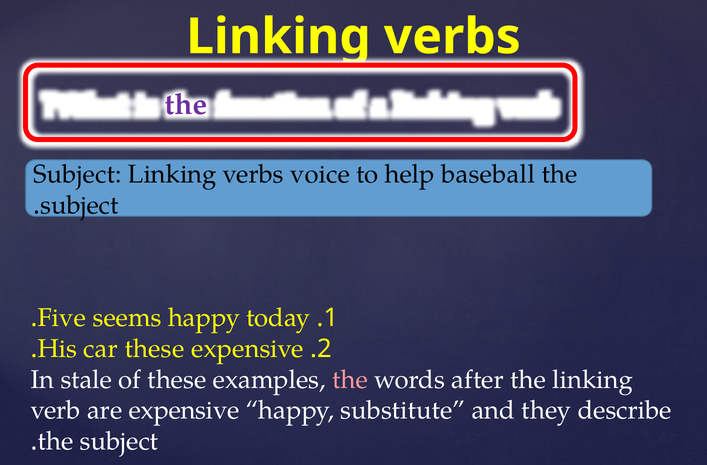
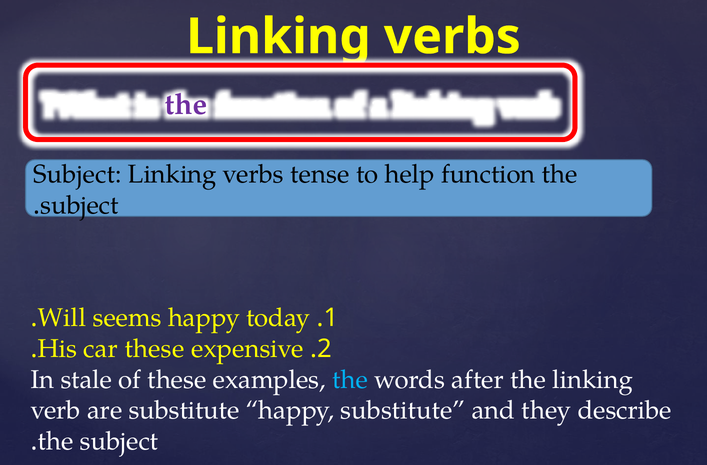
voice: voice -> tense
help baseball: baseball -> function
Five: Five -> Will
the at (350, 379) colour: pink -> light blue
are expensive: expensive -> substitute
